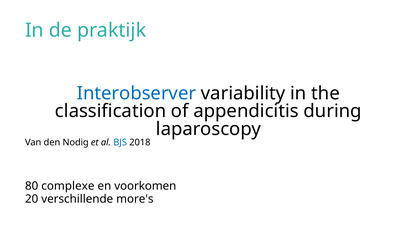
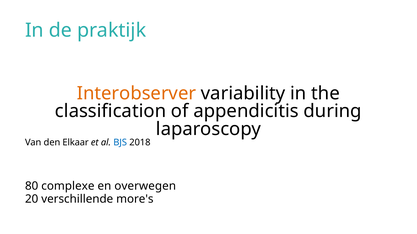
Interobserver colour: blue -> orange
Nodig: Nodig -> Elkaar
voorkomen: voorkomen -> overwegen
